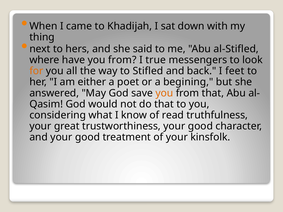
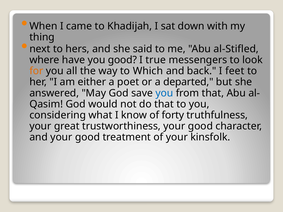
have you from: from -> good
Stifled: Stifled -> Which
begining: begining -> departed
you at (164, 93) colour: orange -> blue
read: read -> forty
